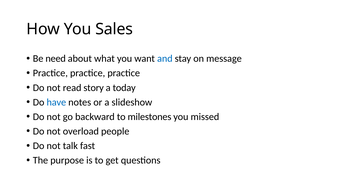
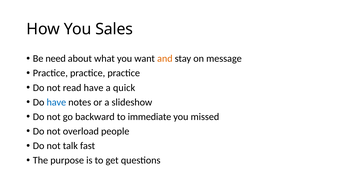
and colour: blue -> orange
read story: story -> have
today: today -> quick
milestones: milestones -> immediate
